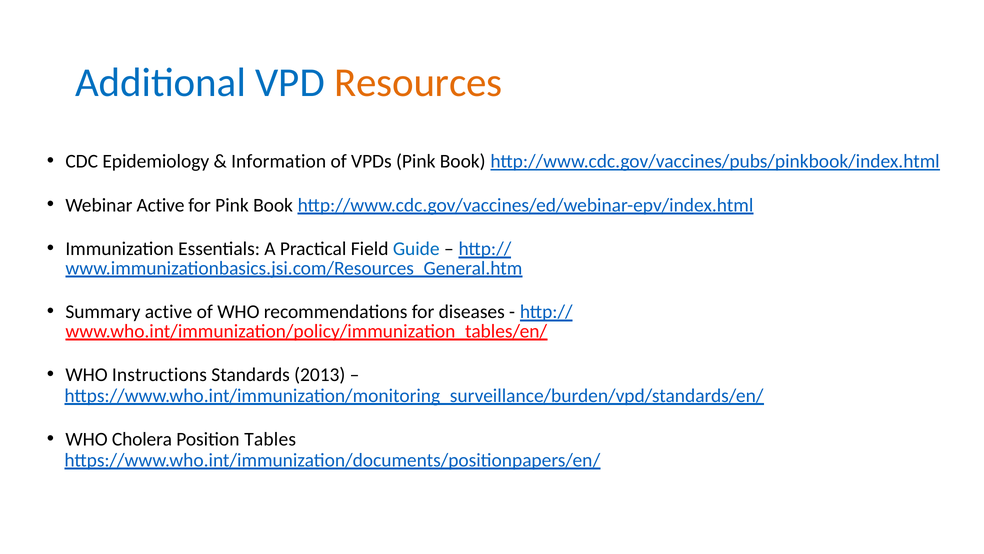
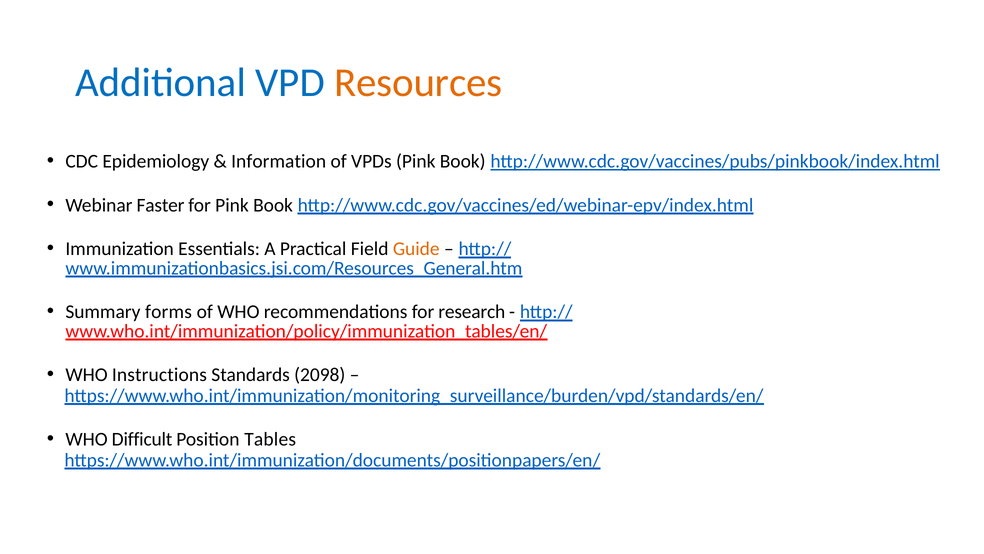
Webinar Active: Active -> Faster
Guide colour: blue -> orange
Summary active: active -> forms
diseases: diseases -> research
2013: 2013 -> 2098
Cholera: Cholera -> Difficult
